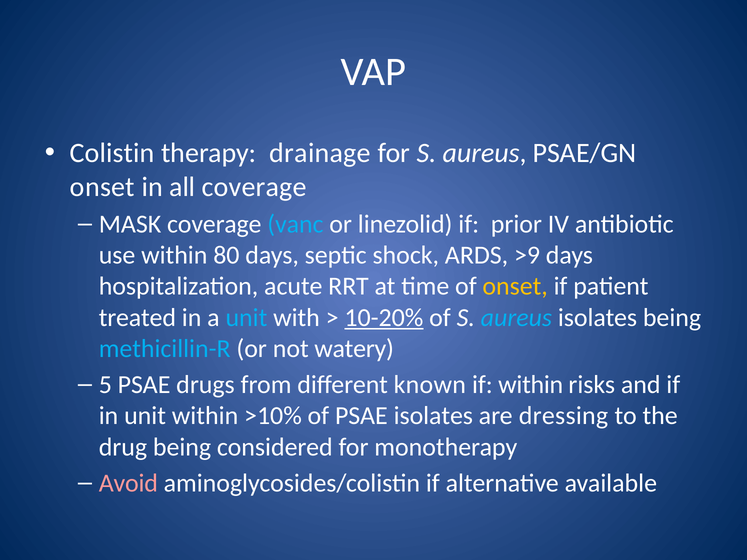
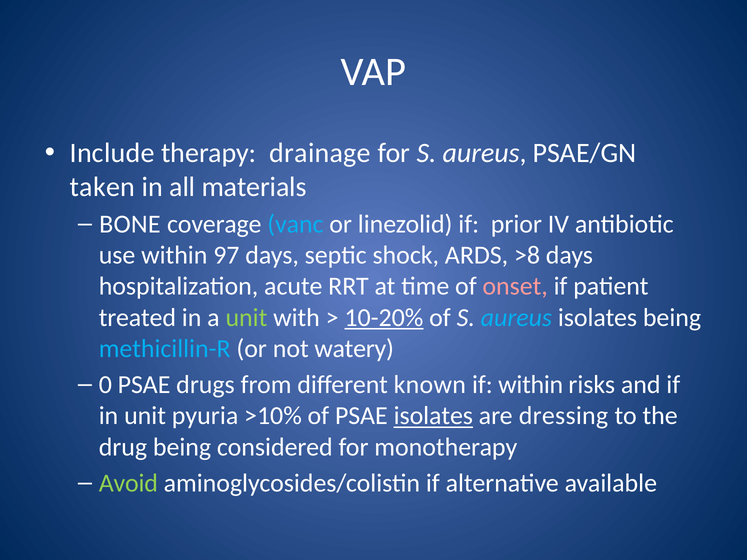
Colistin: Colistin -> Include
onset at (102, 187): onset -> taken
all coverage: coverage -> materials
MASK: MASK -> BONE
80: 80 -> 97
>9: >9 -> >8
onset at (515, 287) colour: yellow -> pink
unit at (246, 318) colour: light blue -> light green
5: 5 -> 0
unit within: within -> pyuria
isolates at (433, 416) underline: none -> present
Avoid colour: pink -> light green
